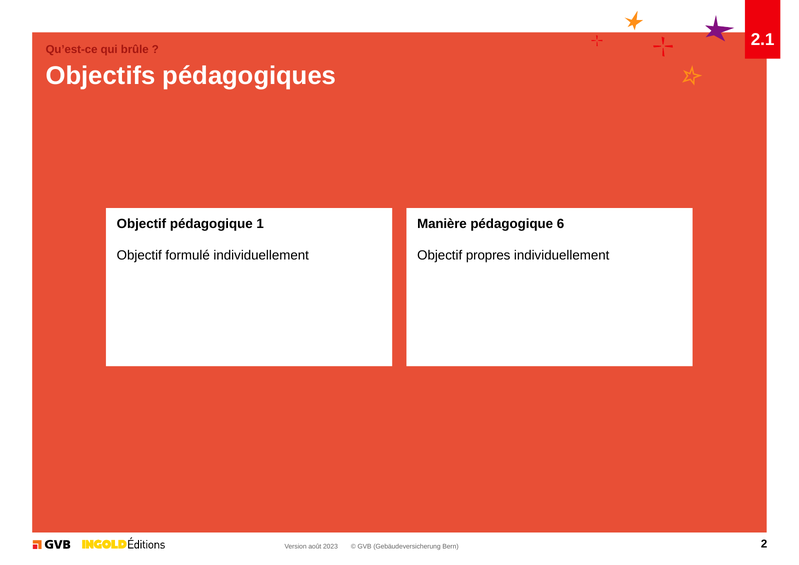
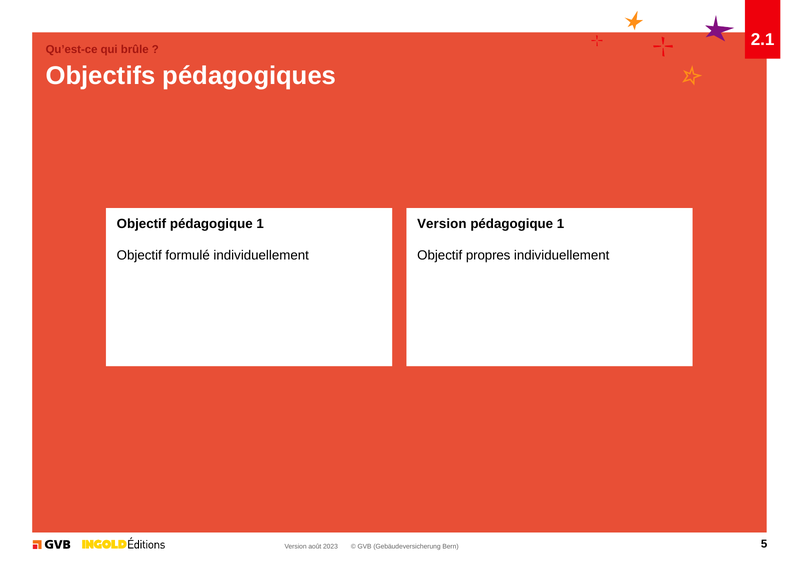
Manière at (442, 224): Manière -> Version
6 at (561, 224): 6 -> 1
2: 2 -> 5
